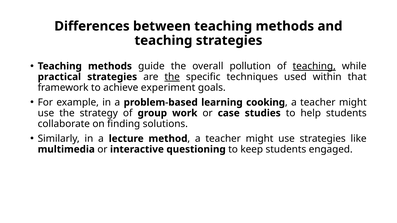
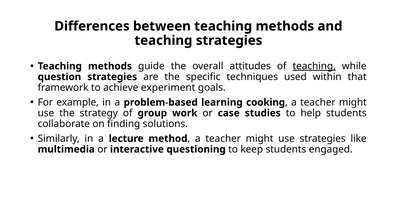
pollution: pollution -> attitudes
practical: practical -> question
the at (172, 77) underline: present -> none
